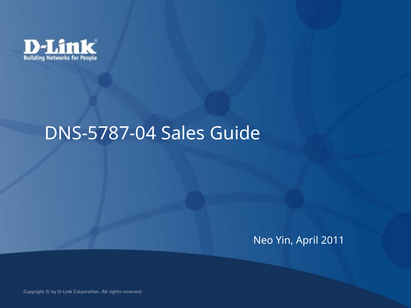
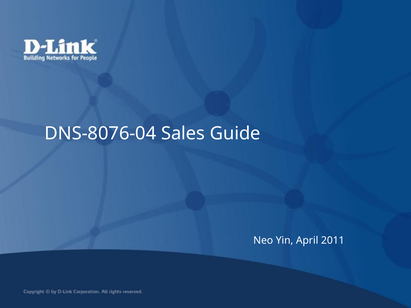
DNS-5787-04: DNS-5787-04 -> DNS-8076-04
